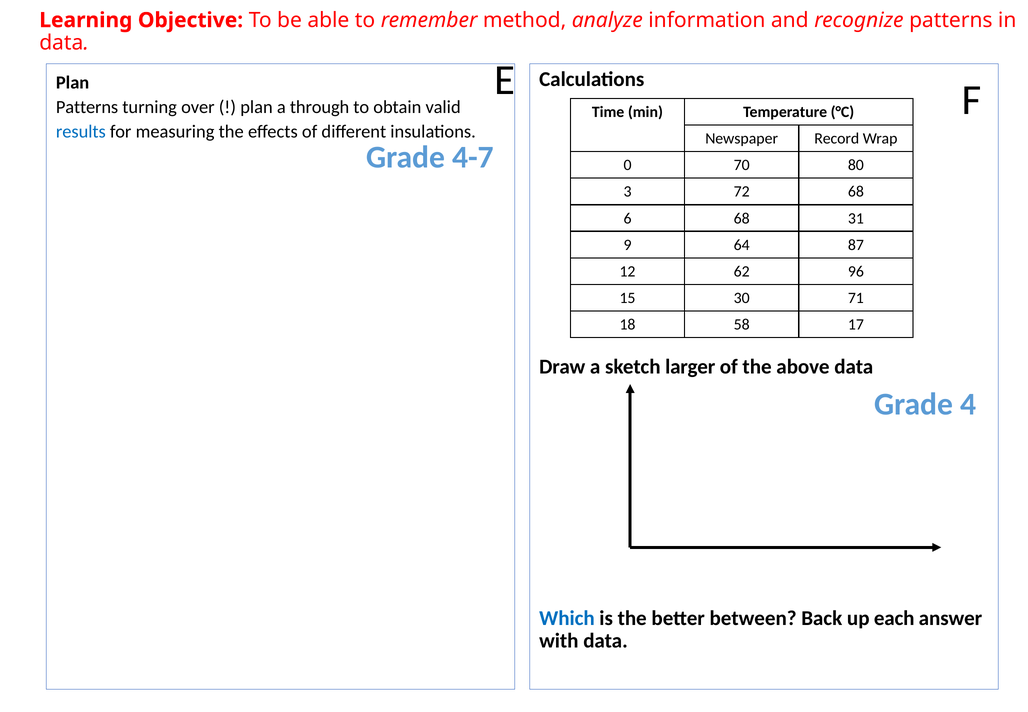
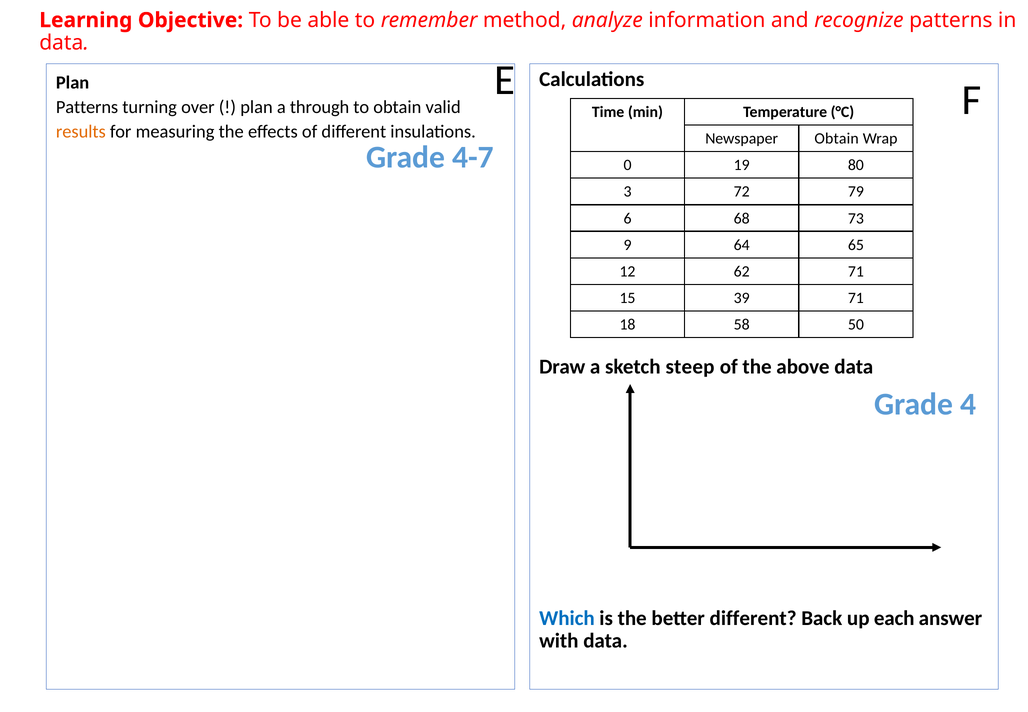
results colour: blue -> orange
Newspaper Record: Record -> Obtain
70: 70 -> 19
72 68: 68 -> 79
31: 31 -> 73
87: 87 -> 65
62 96: 96 -> 71
30: 30 -> 39
17: 17 -> 50
larger: larger -> steep
better between: between -> different
